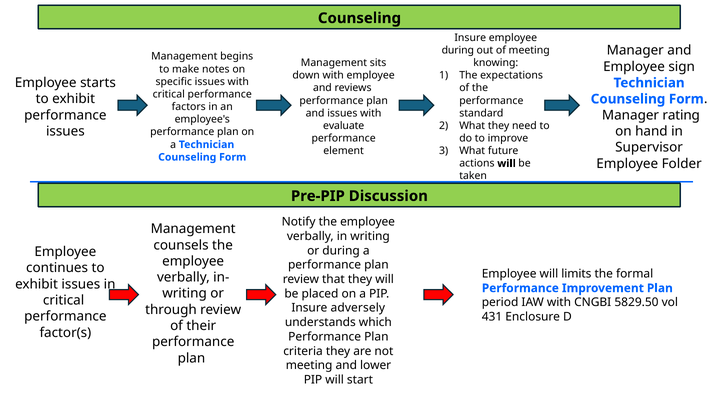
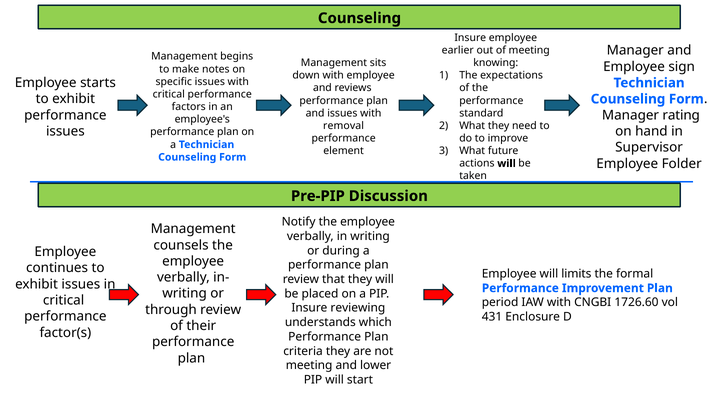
during at (458, 50): during -> earlier
evaluate: evaluate -> removal
5829.50: 5829.50 -> 1726.60
adversely: adversely -> reviewing
